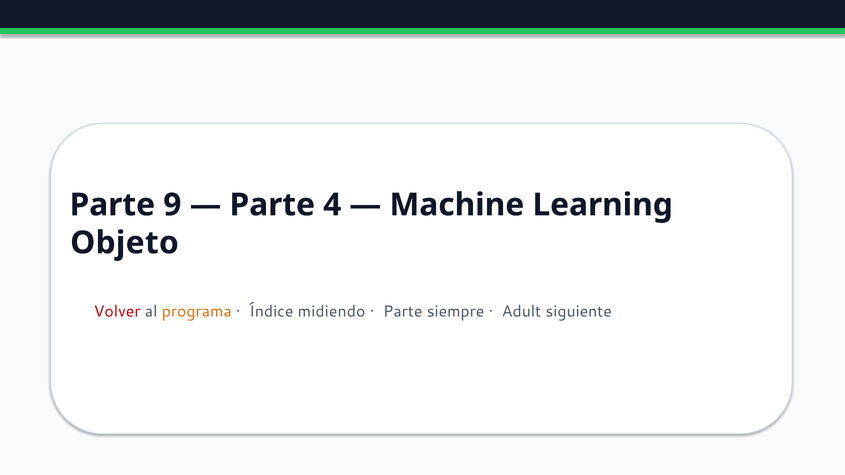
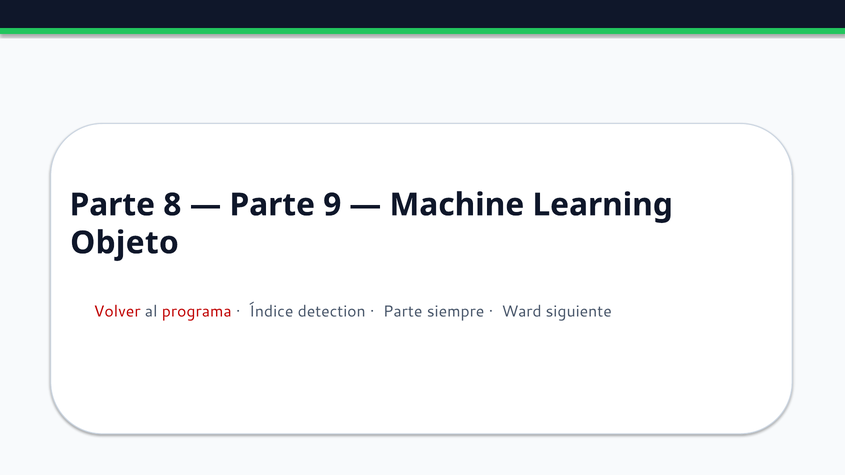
9: 9 -> 8
4: 4 -> 9
programa colour: orange -> red
midiendo: midiendo -> detection
Adult: Adult -> Ward
